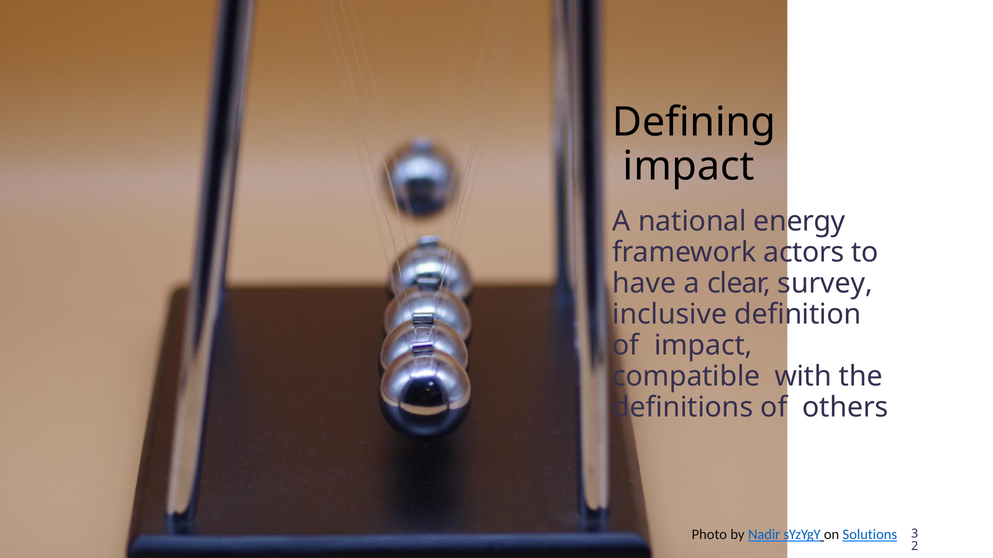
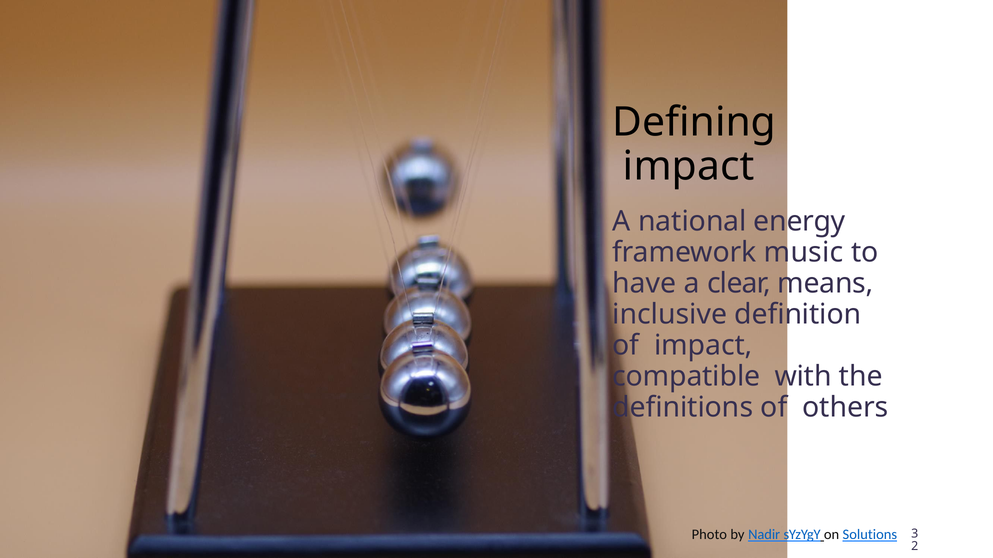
actors: actors -> music
survey: survey -> means
